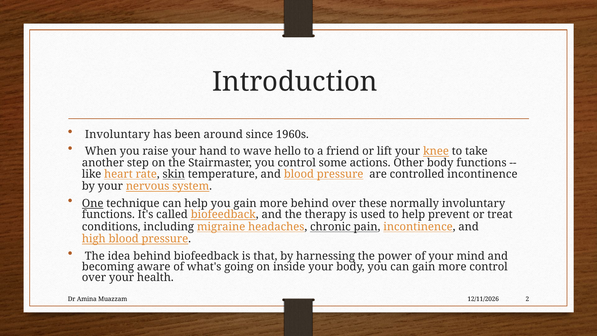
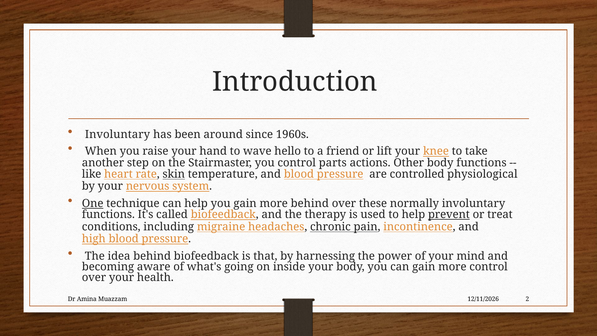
some: some -> parts
controlled incontinence: incontinence -> physiological
prevent underline: none -> present
